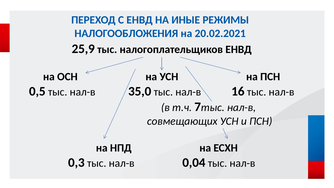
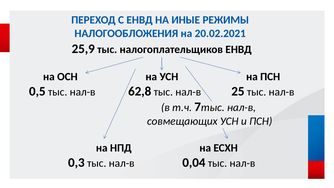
35,0: 35,0 -> 62,8
16: 16 -> 25
